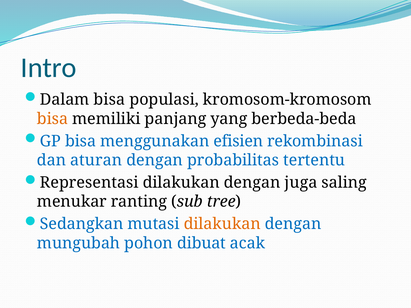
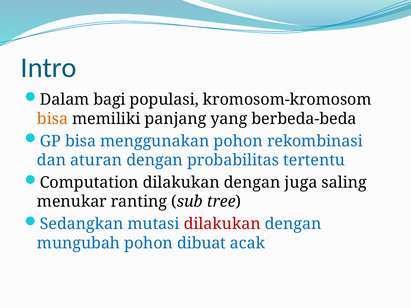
Dalam bisa: bisa -> bagi
menggunakan efisien: efisien -> pohon
Representasi: Representasi -> Computation
dilakukan at (222, 224) colour: orange -> red
